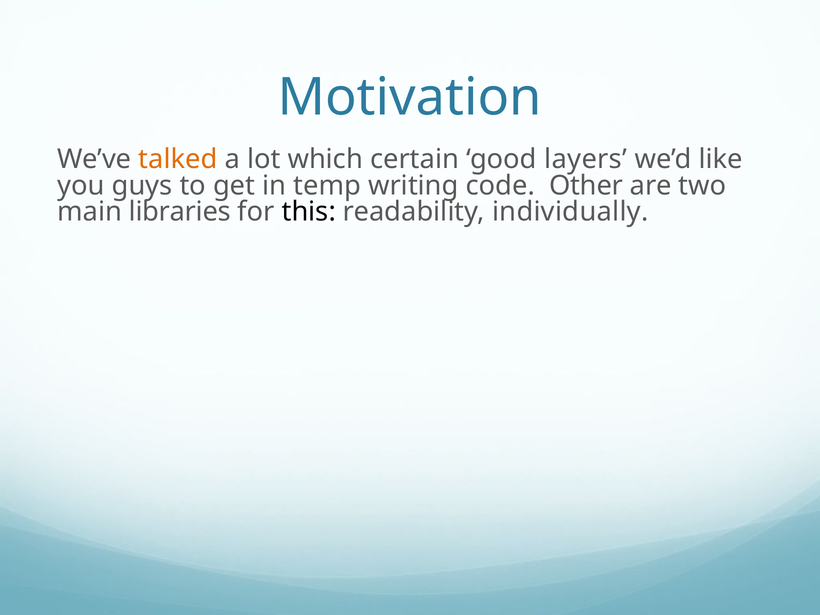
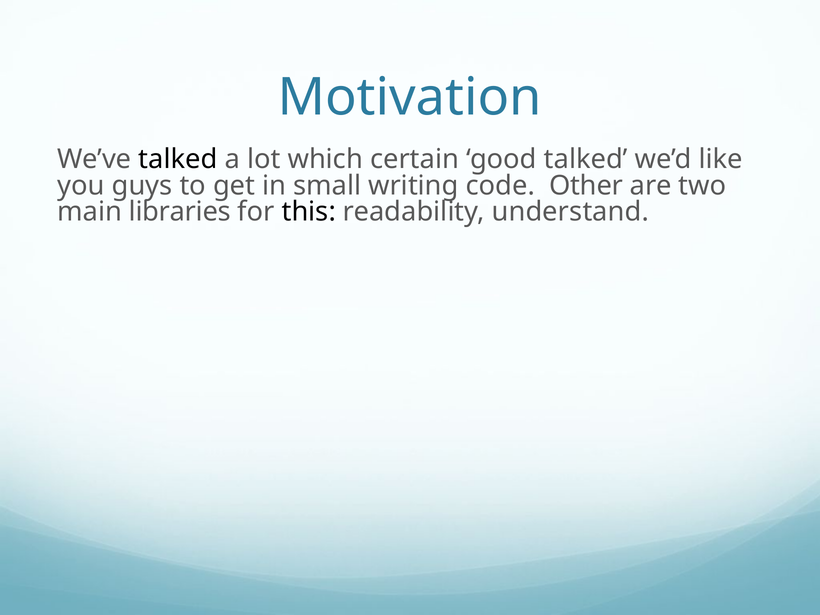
talked at (178, 159) colour: orange -> black
good layers: layers -> talked
temp: temp -> small
individually: individually -> understand
